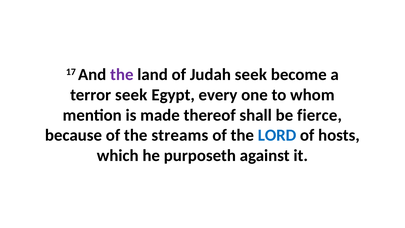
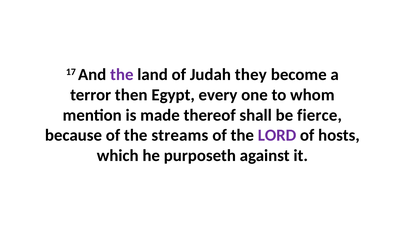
Judah seek: seek -> they
terror seek: seek -> then
LORD colour: blue -> purple
